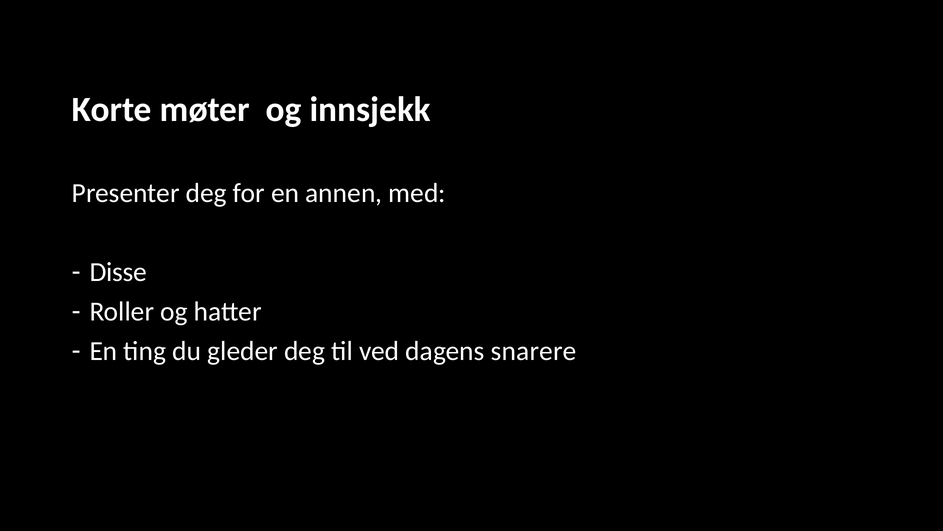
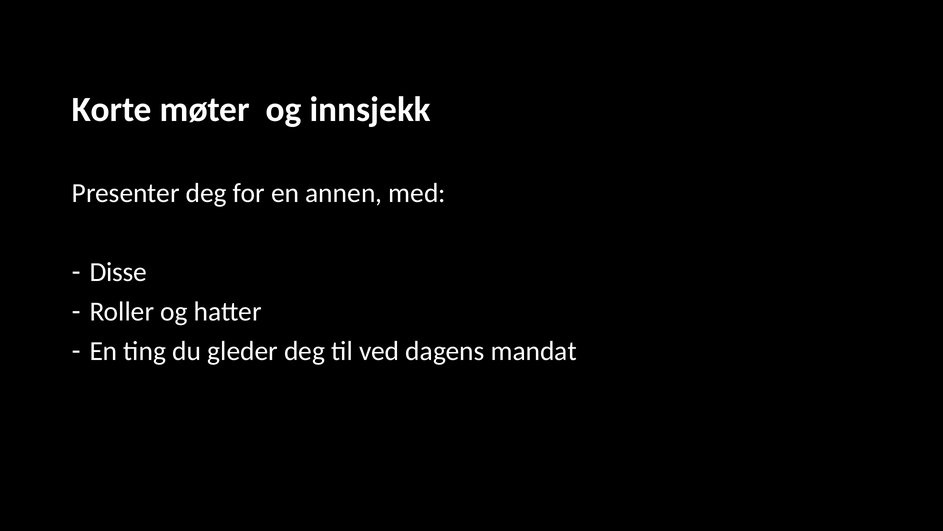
snarere: snarere -> mandat
